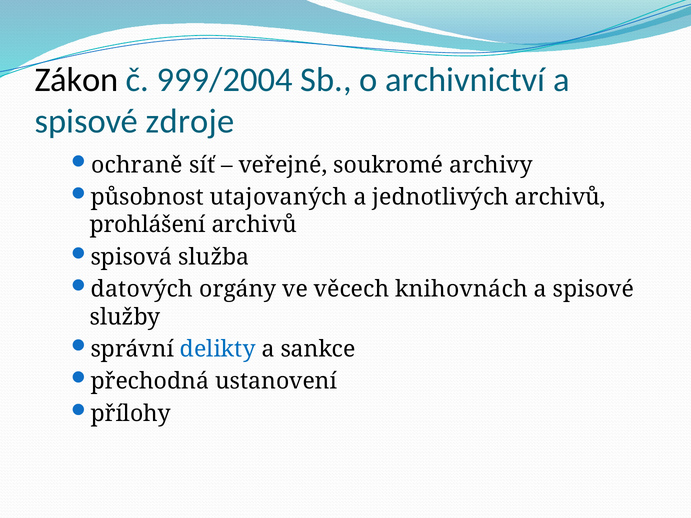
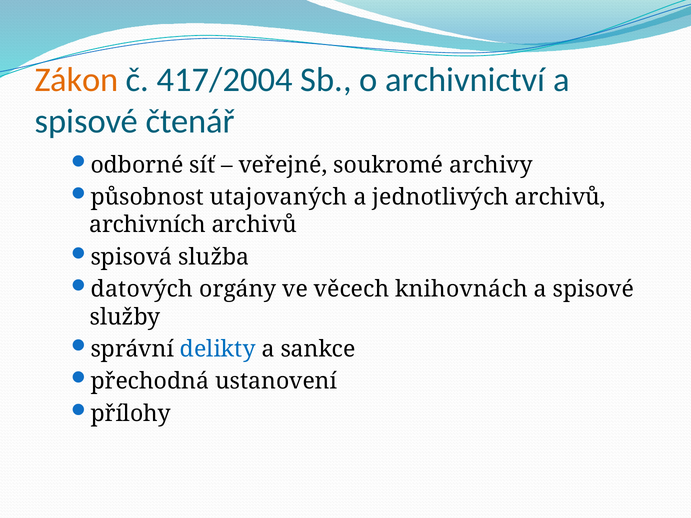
Zákon colour: black -> orange
999/2004: 999/2004 -> 417/2004
zdroje: zdroje -> čtenář
ochraně: ochraně -> odborné
prohlášení: prohlášení -> archivních
